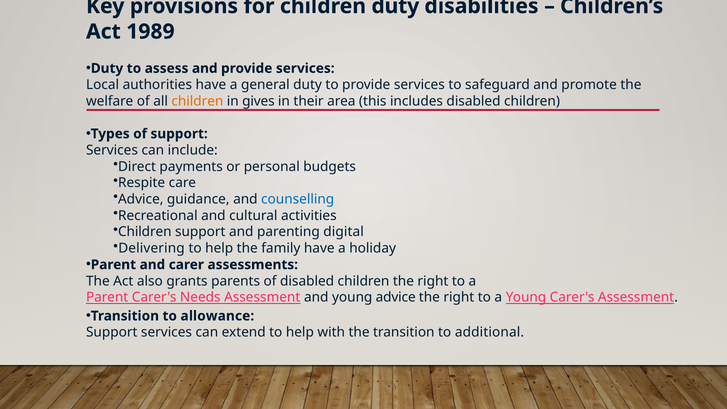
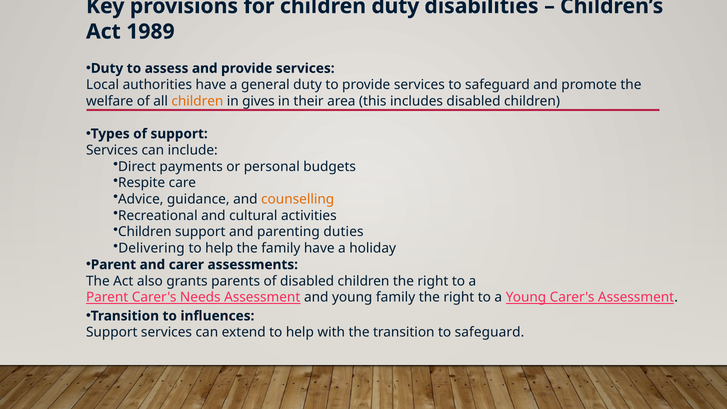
counselling colour: blue -> orange
digital: digital -> duties
young advice: advice -> family
allowance: allowance -> influences
transition to additional: additional -> safeguard
